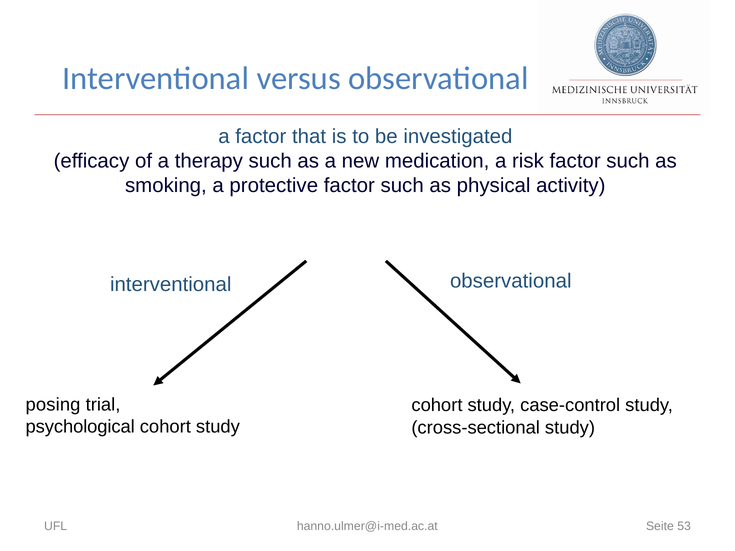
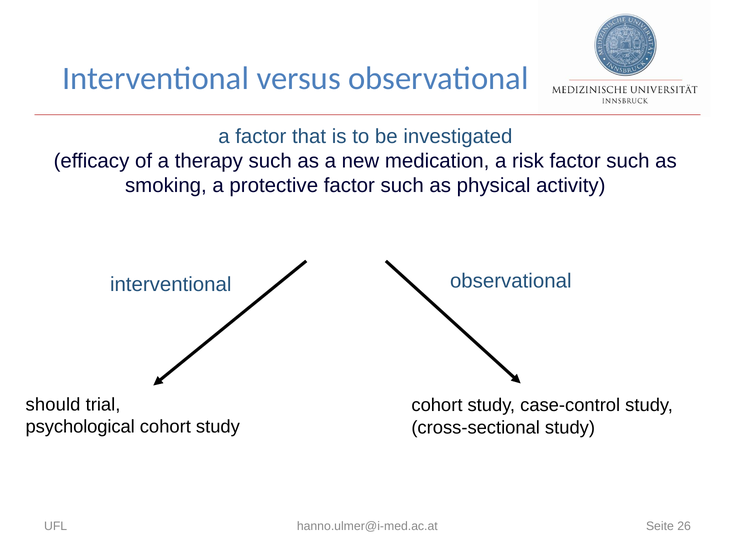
posing: posing -> should
53: 53 -> 26
